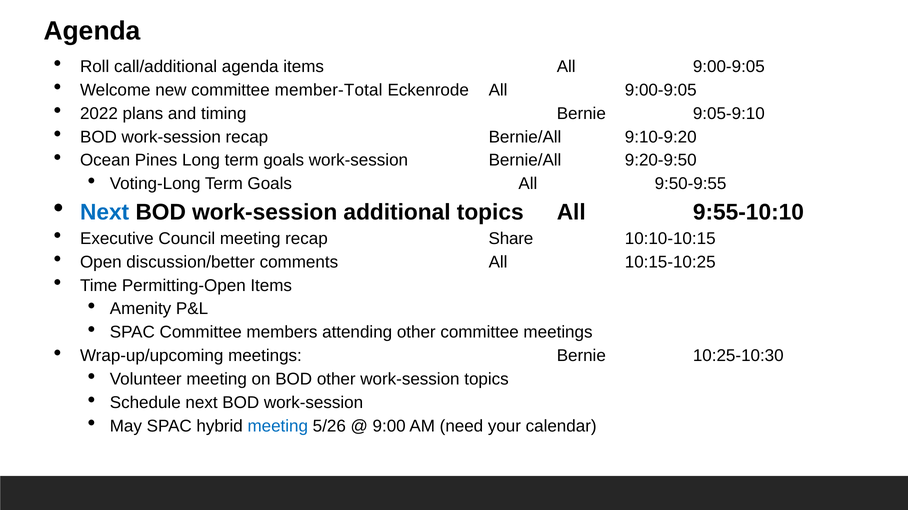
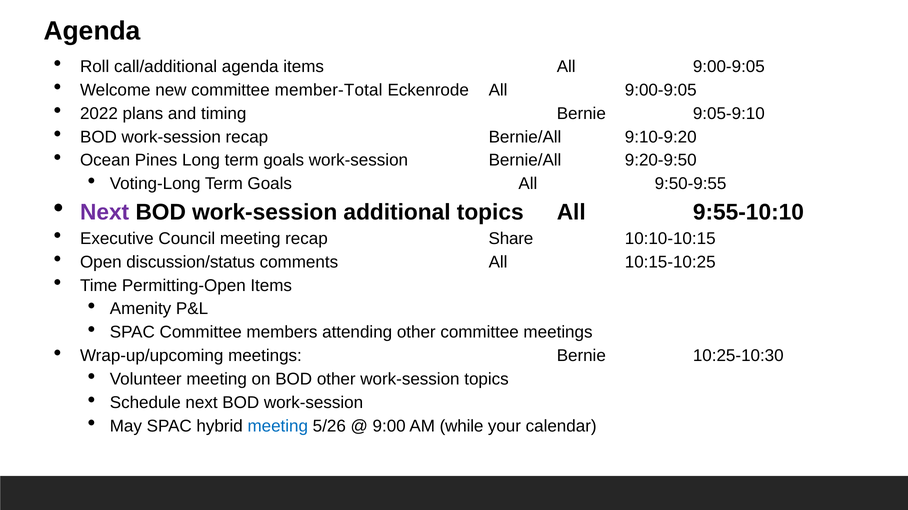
Next at (105, 212) colour: blue -> purple
discussion/better: discussion/better -> discussion/status
need: need -> while
